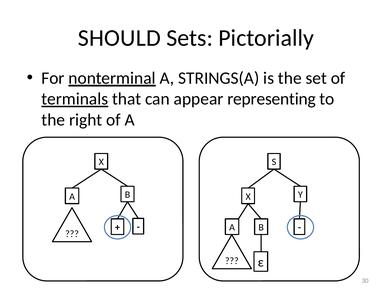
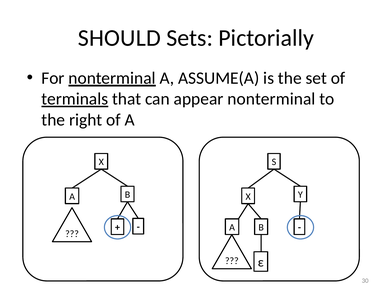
STRINGS(A: STRINGS(A -> ASSUME(A
appear representing: representing -> nonterminal
